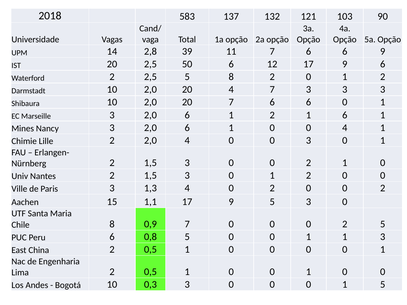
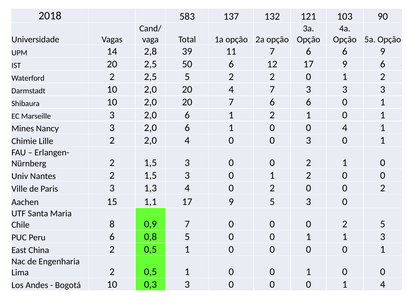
5 8: 8 -> 2
1 2 1 6: 6 -> 0
1 5: 5 -> 4
